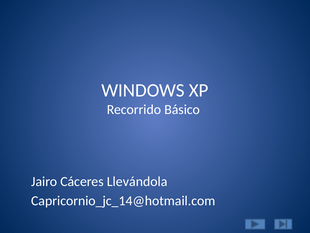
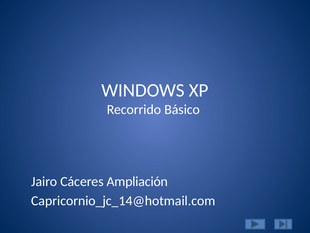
Llevándola: Llevándola -> Ampliación
